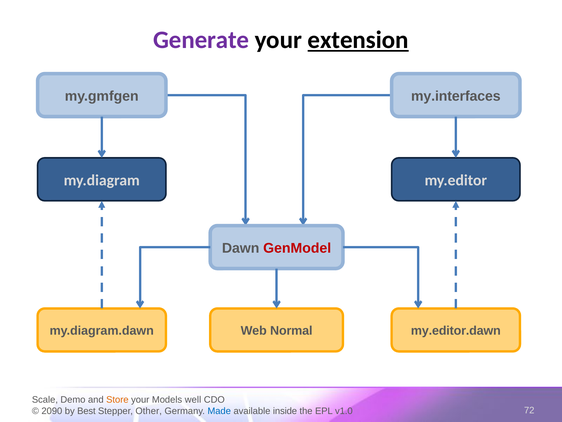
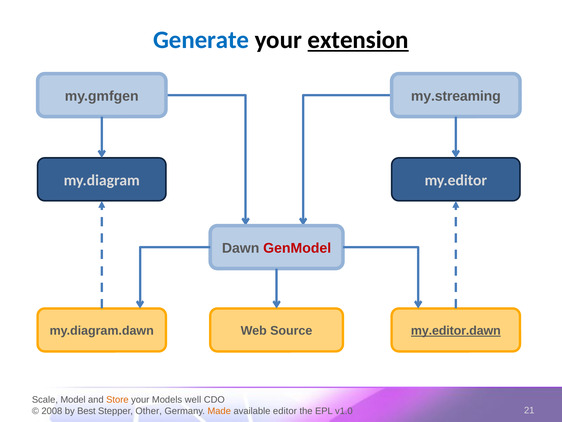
Generate colour: purple -> blue
my.interfaces: my.interfaces -> my.streaming
Normal: Normal -> Source
my.editor.dawn underline: none -> present
Demo: Demo -> Model
2090: 2090 -> 2008
Made colour: blue -> orange
inside: inside -> editor
72: 72 -> 21
